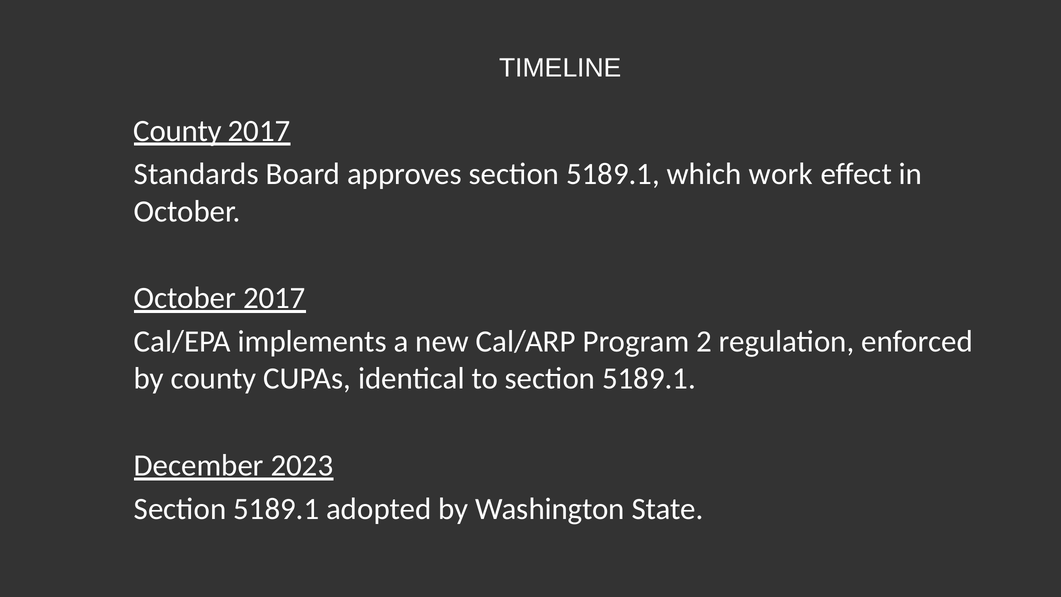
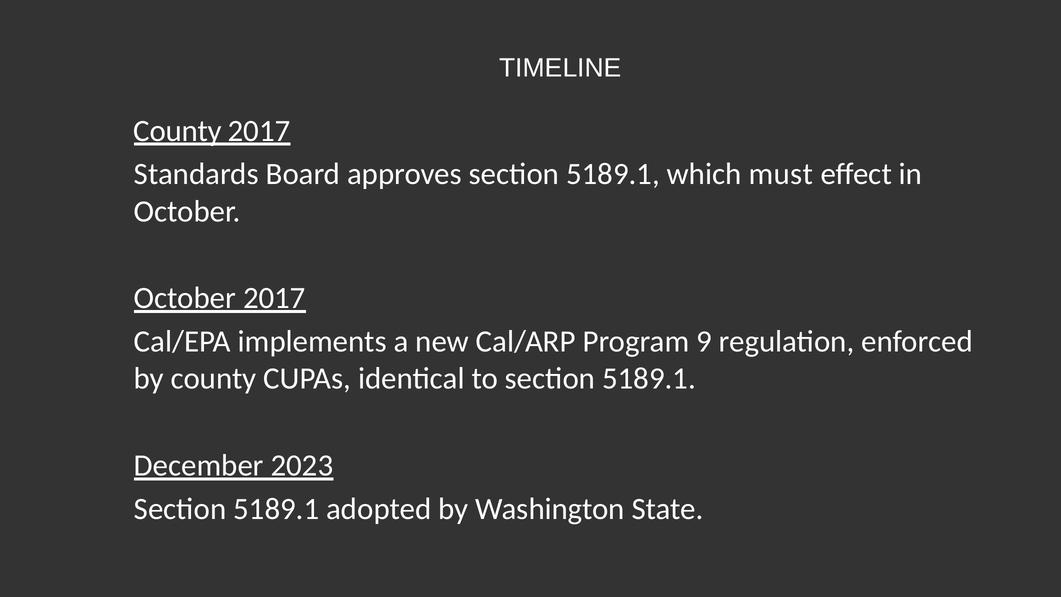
work: work -> must
2: 2 -> 9
